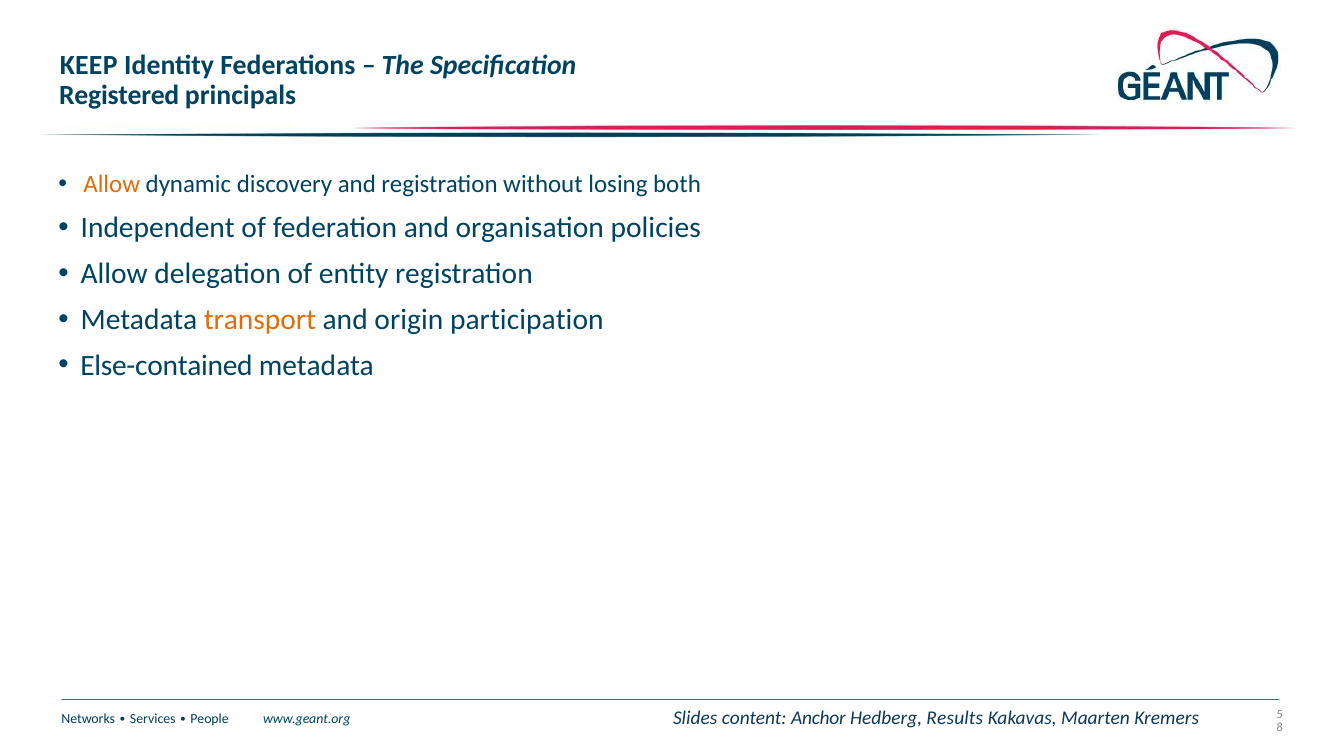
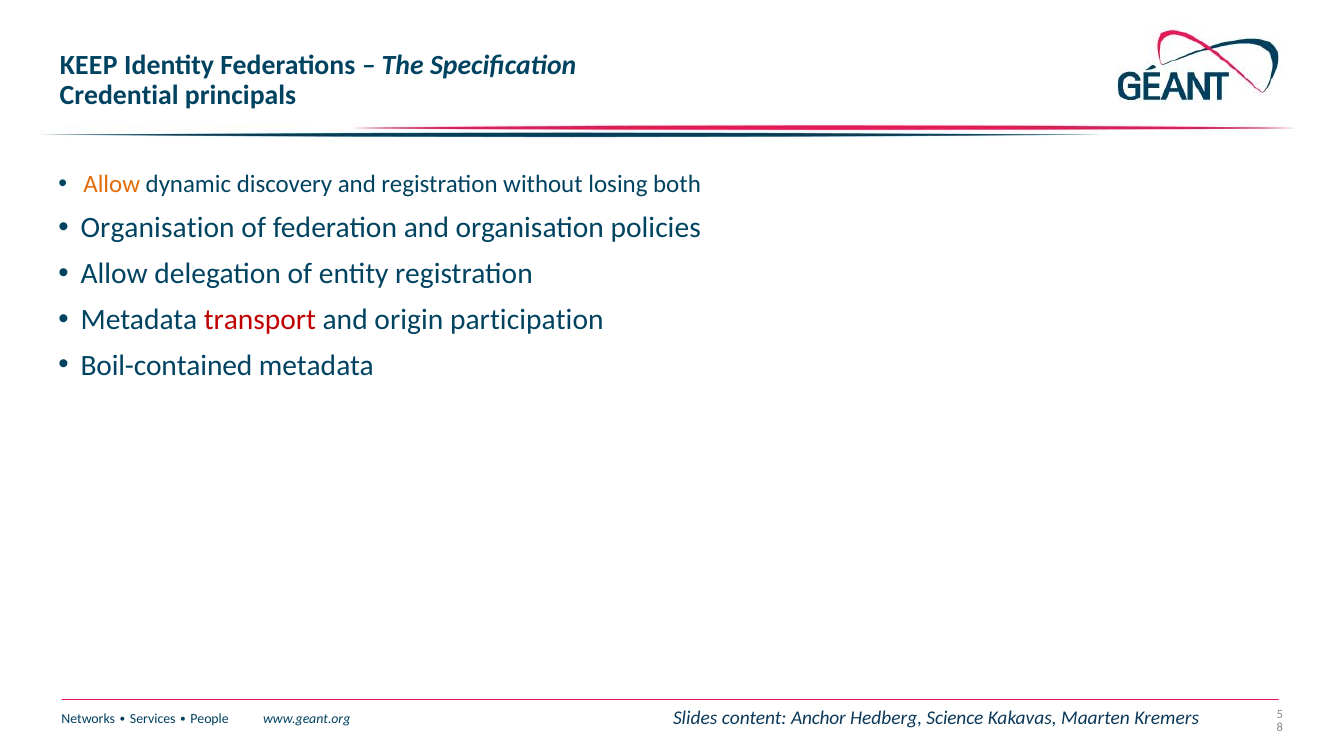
Registered: Registered -> Credential
Independent at (158, 228): Independent -> Organisation
transport colour: orange -> red
Else-contained: Else-contained -> Boil-contained
Results: Results -> Science
